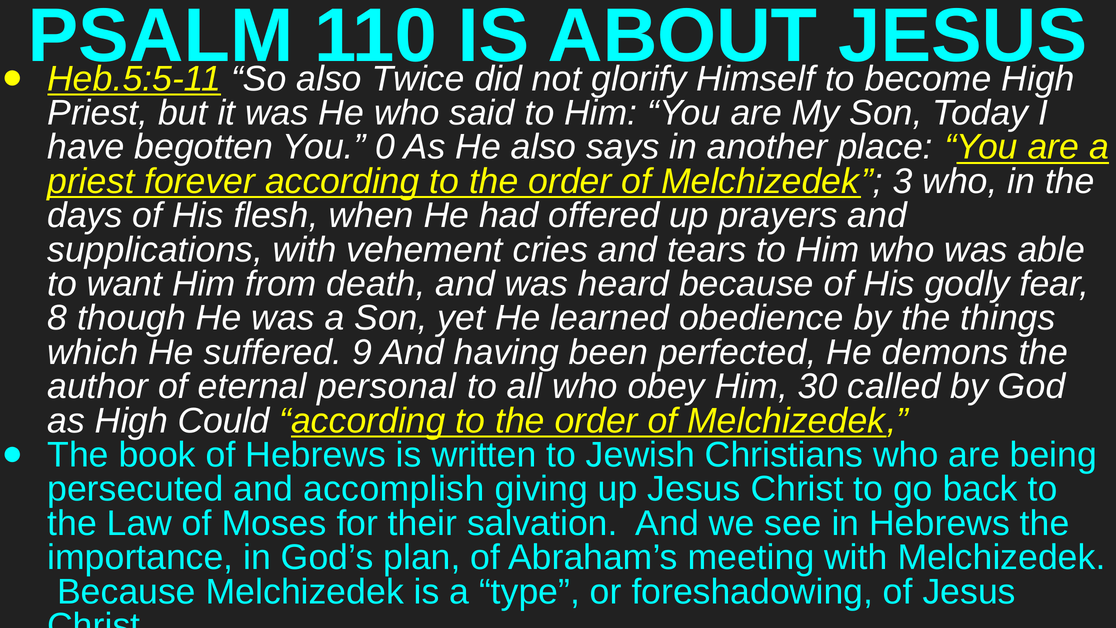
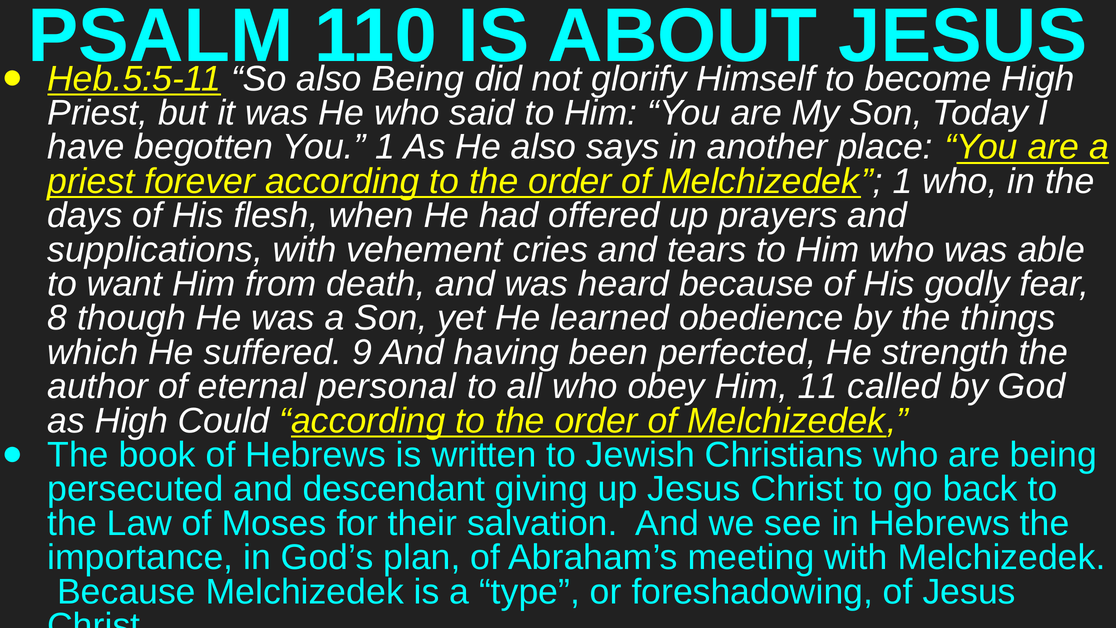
also Twice: Twice -> Being
You 0: 0 -> 1
Melchizedek 3: 3 -> 1
demons: demons -> strength
30: 30 -> 11
accomplish: accomplish -> descendant
